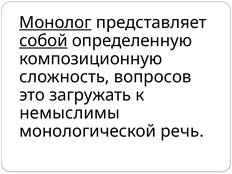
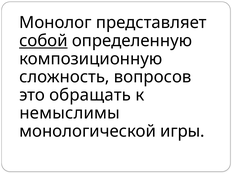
Монолог underline: present -> none
загружать: загружать -> обращать
речь: речь -> игры
